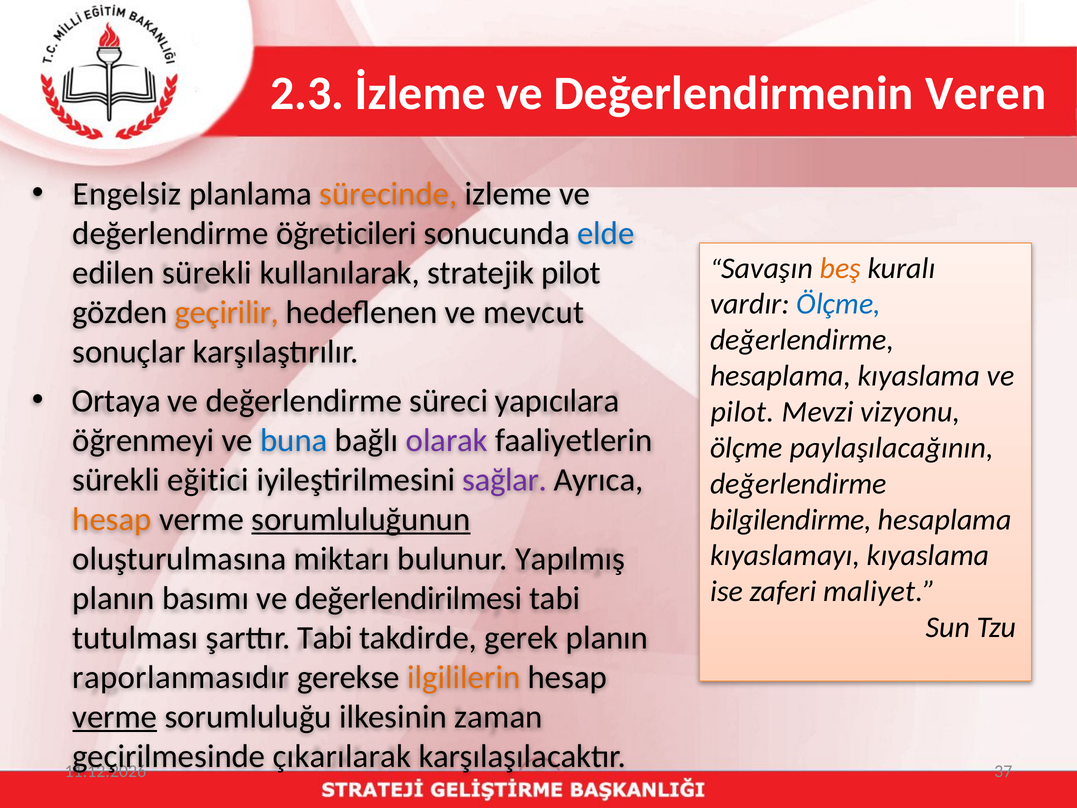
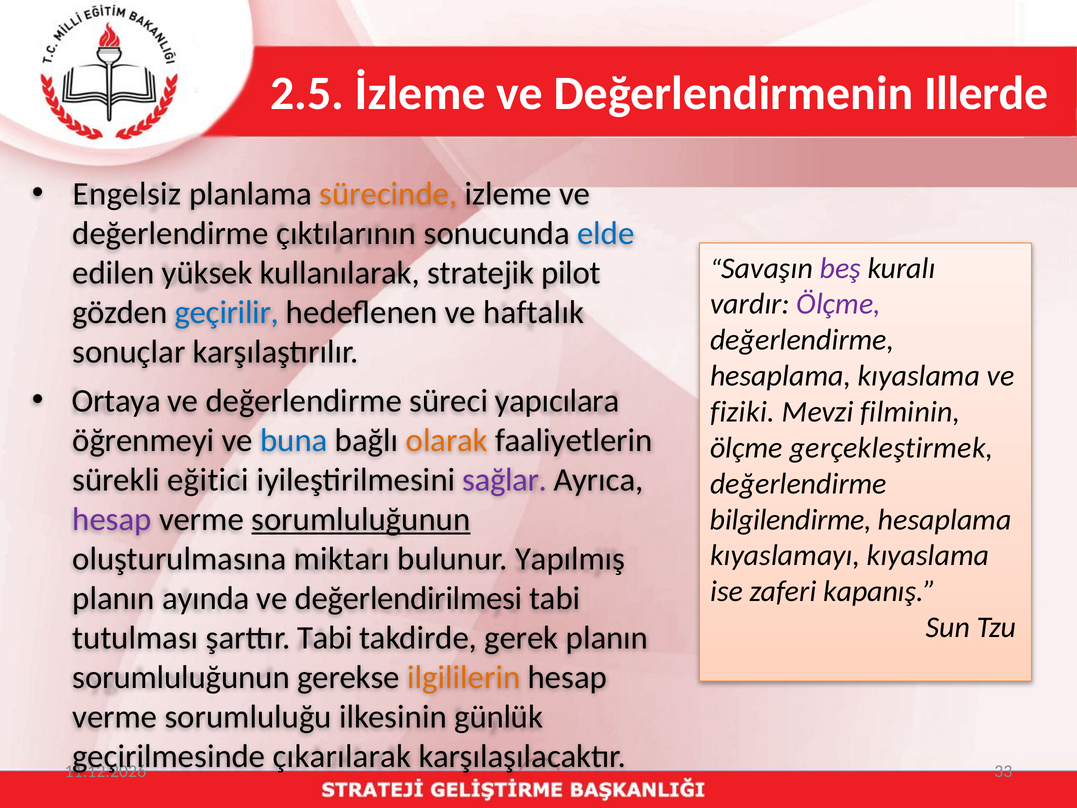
2.3: 2.3 -> 2.5
Veren: Veren -> Illerde
öğreticileri: öğreticileri -> çıktılarının
beş colour: orange -> purple
edilen sürekli: sürekli -> yüksek
Ölçme at (839, 304) colour: blue -> purple
geçirilir colour: orange -> blue
mevcut: mevcut -> haftalık
pilot at (743, 412): pilot -> fiziki
vizyonu: vizyonu -> filminin
olarak colour: purple -> orange
paylaşılacağının: paylaşılacağının -> gerçekleştirmek
hesap at (112, 519) colour: orange -> purple
maliyet: maliyet -> kapanış
basımı: basımı -> ayında
raporlanmasıdır at (181, 677): raporlanmasıdır -> sorumluluğunun
verme at (115, 717) underline: present -> none
zaman: zaman -> günlük
37: 37 -> 33
